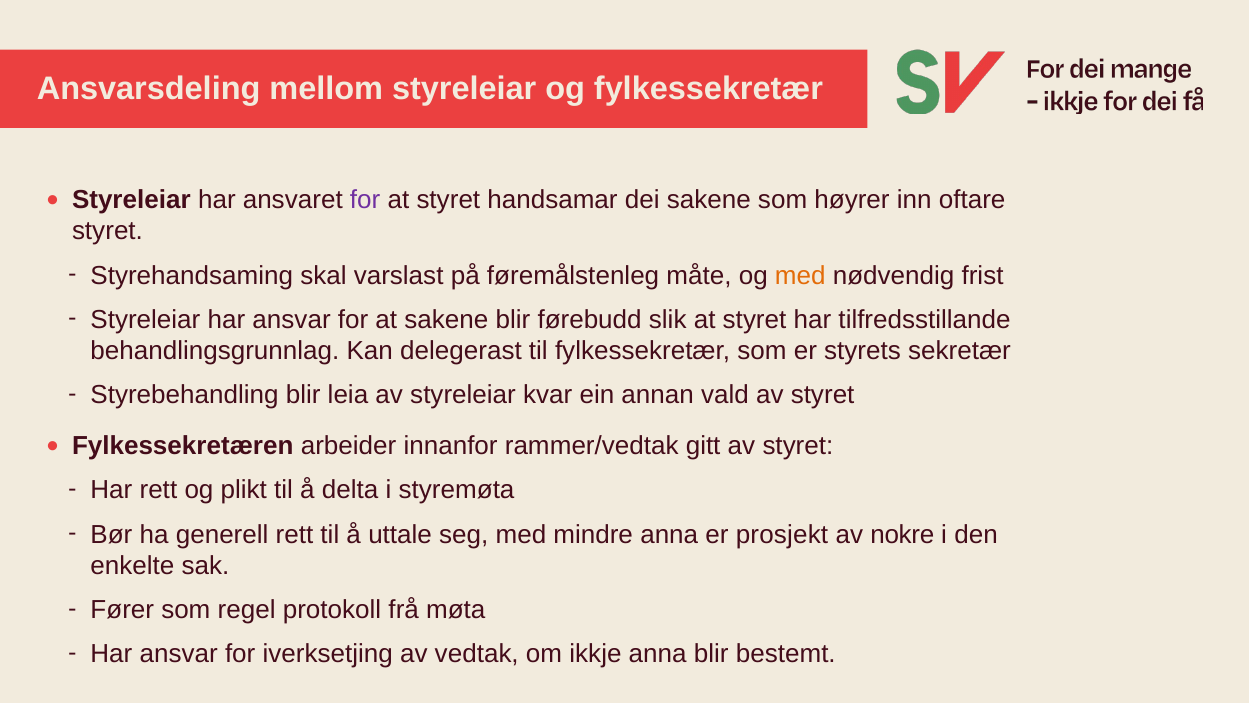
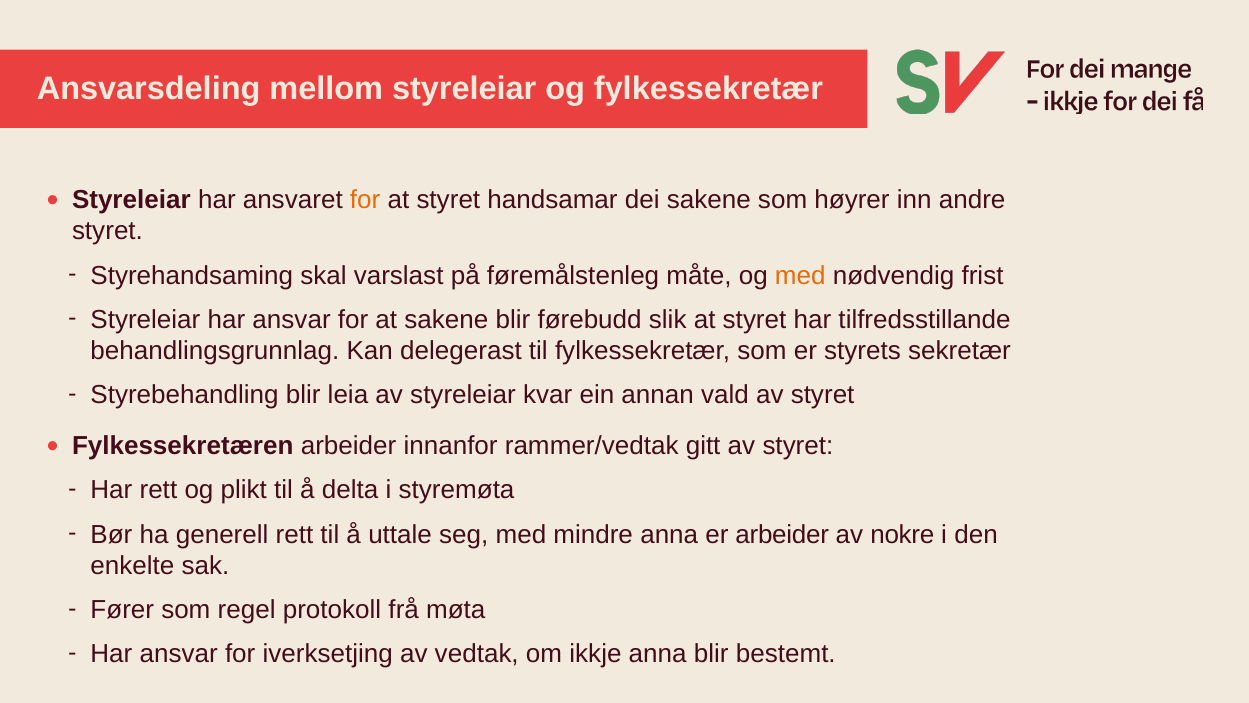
for at (365, 200) colour: purple -> orange
oftare: oftare -> andre
er prosjekt: prosjekt -> arbeider
